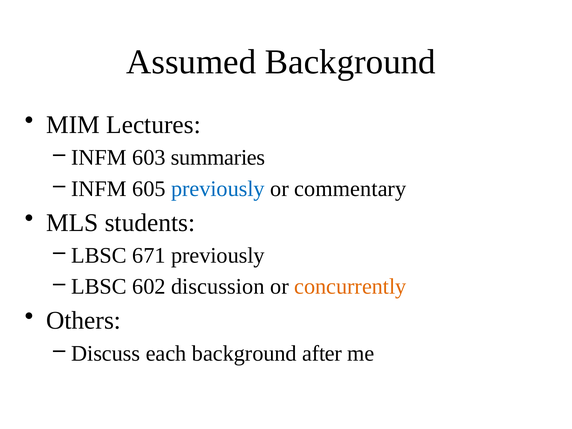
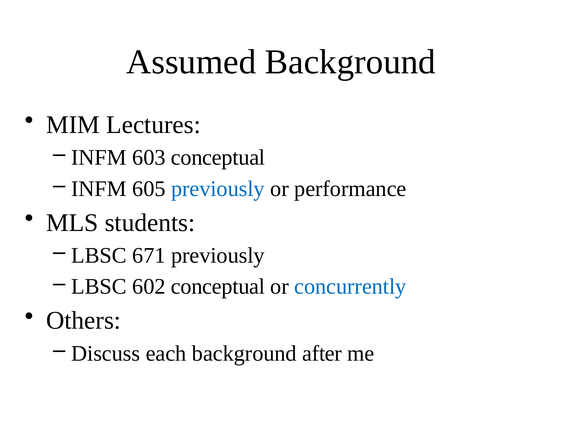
603 summaries: summaries -> conceptual
commentary: commentary -> performance
602 discussion: discussion -> conceptual
concurrently colour: orange -> blue
